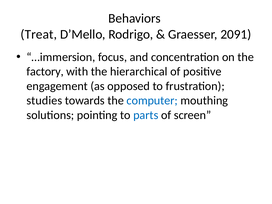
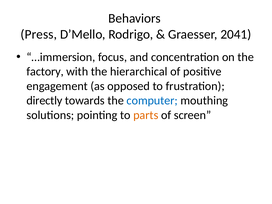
Treat: Treat -> Press
2091: 2091 -> 2041
studies: studies -> directly
parts colour: blue -> orange
